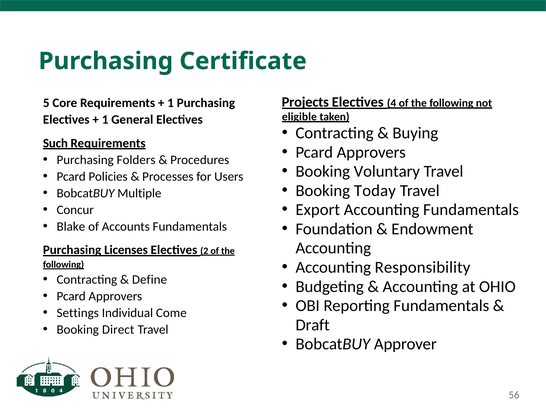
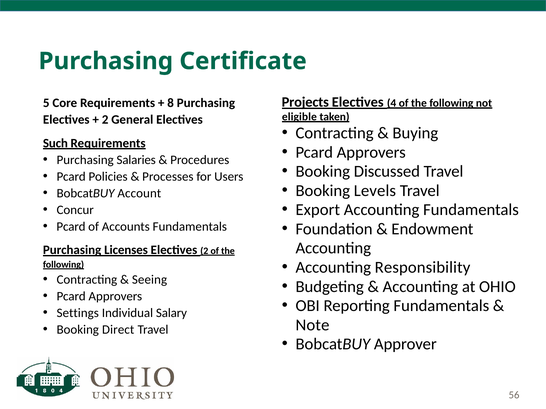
1 at (171, 103): 1 -> 8
1 at (105, 120): 1 -> 2
Folders: Folders -> Salaries
Voluntary: Voluntary -> Discussed
Today: Today -> Levels
Multiple: Multiple -> Account
Blake at (71, 227): Blake -> Pcard
Define: Define -> Seeing
Come: Come -> Salary
Draft: Draft -> Note
